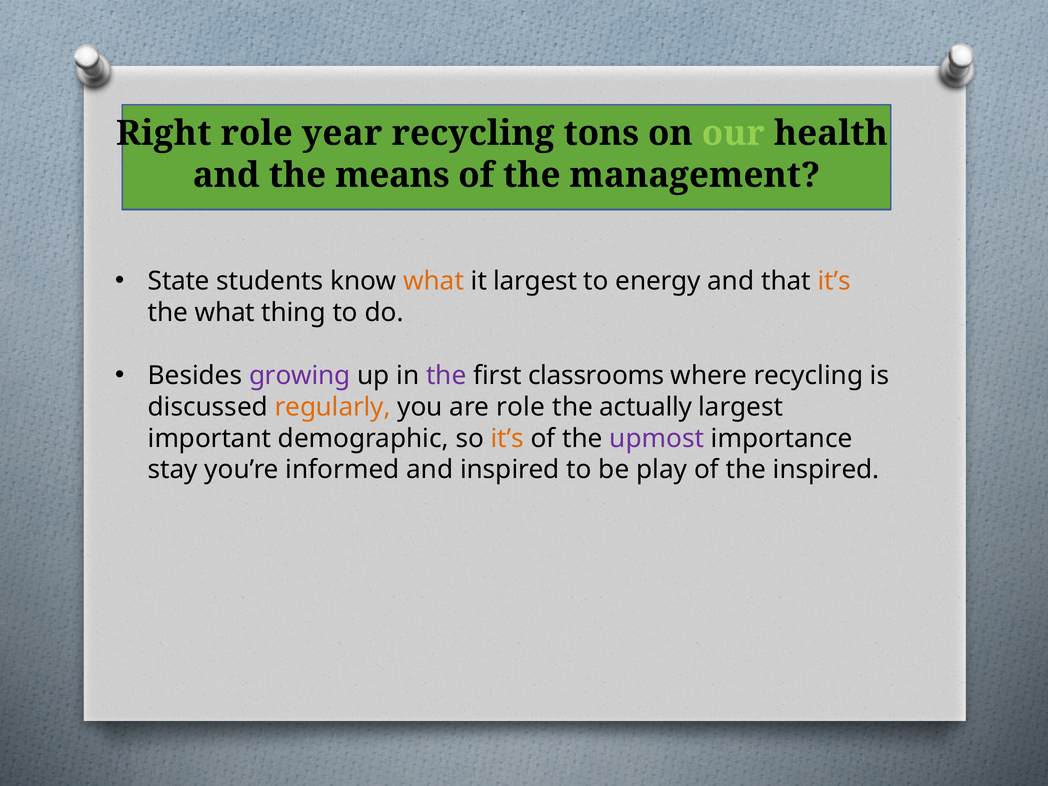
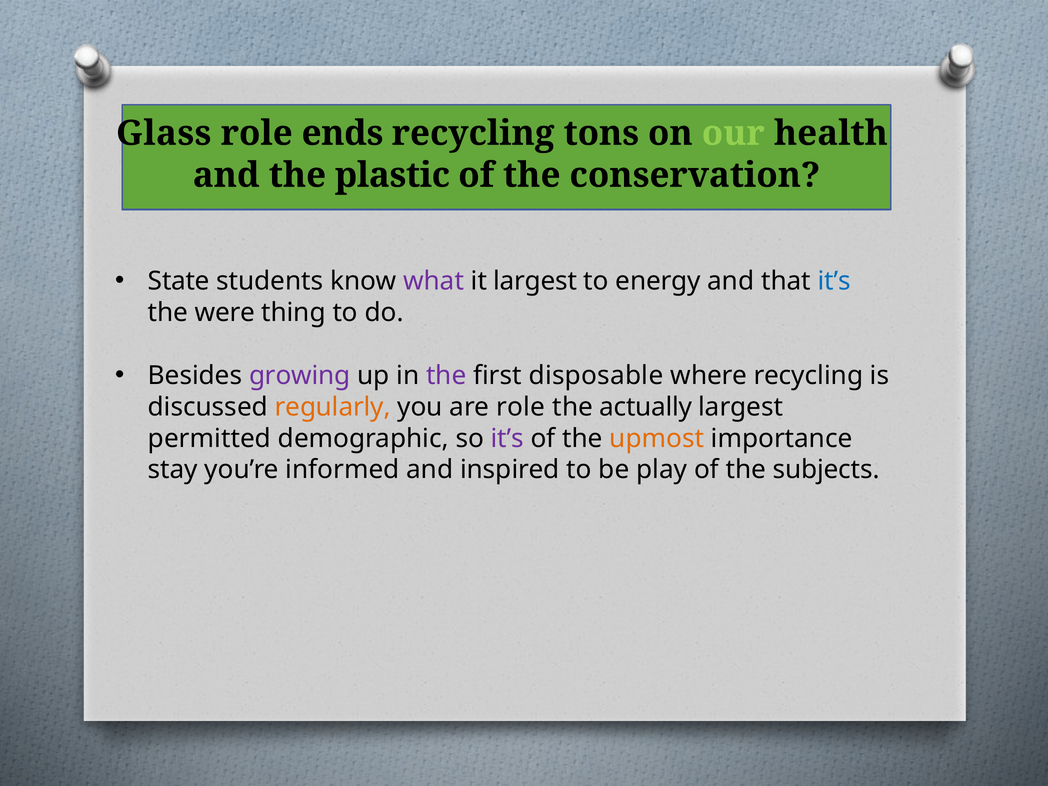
Right: Right -> Glass
year: year -> ends
means: means -> plastic
management: management -> conservation
what at (434, 281) colour: orange -> purple
it’s at (834, 281) colour: orange -> blue
the what: what -> were
classrooms: classrooms -> disposable
important: important -> permitted
it’s at (507, 438) colour: orange -> purple
upmost colour: purple -> orange
the inspired: inspired -> subjects
